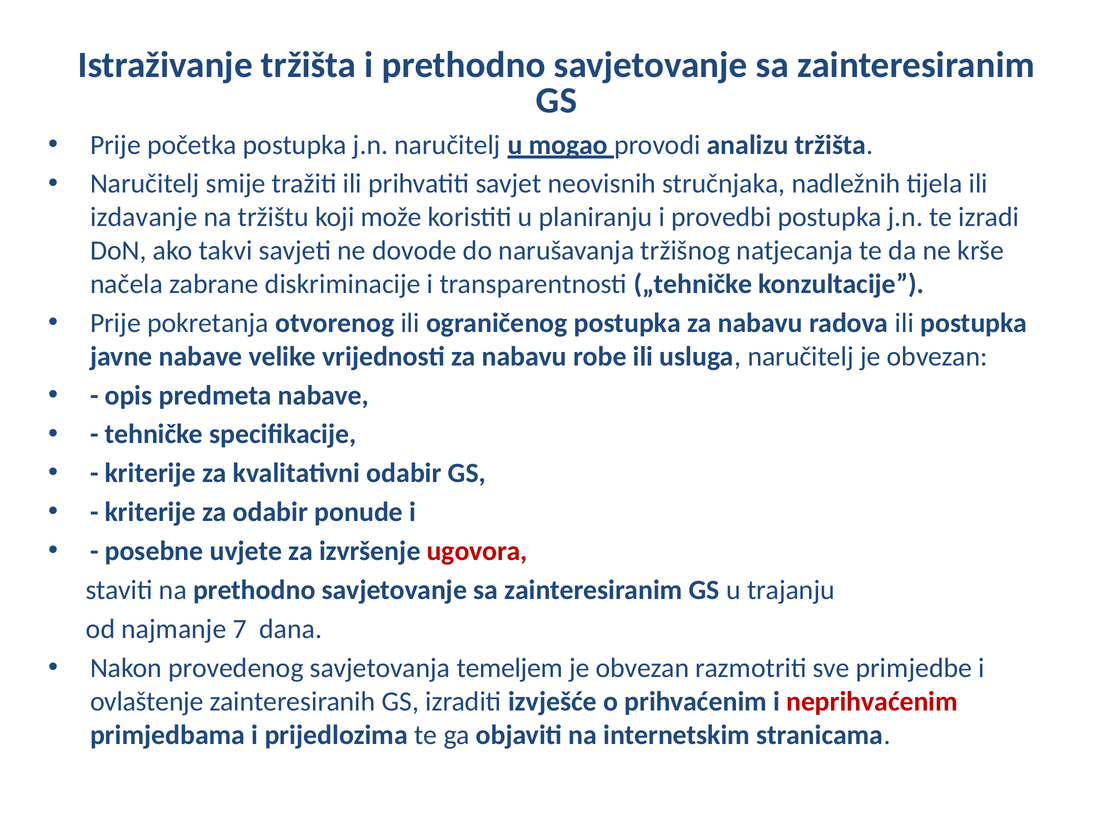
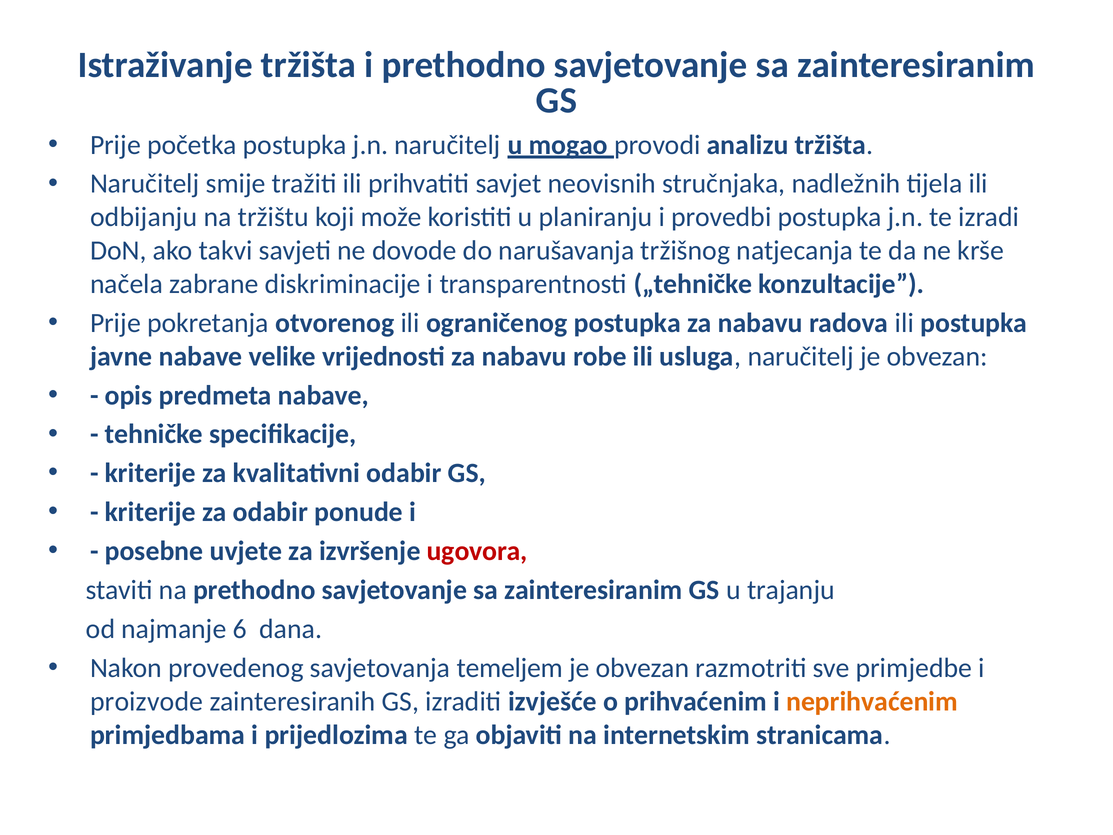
izdavanje: izdavanje -> odbijanju
7: 7 -> 6
ovlaštenje: ovlaštenje -> proizvode
neprihvaćenim colour: red -> orange
